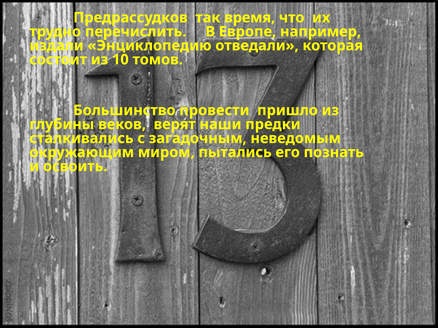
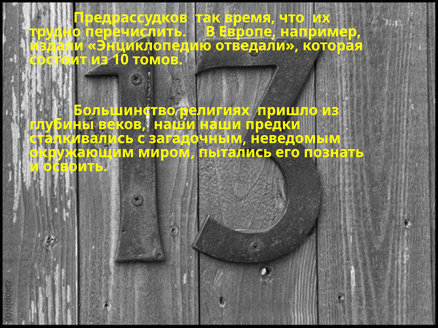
провести: провести -> религиях
веков верят: верят -> наши
